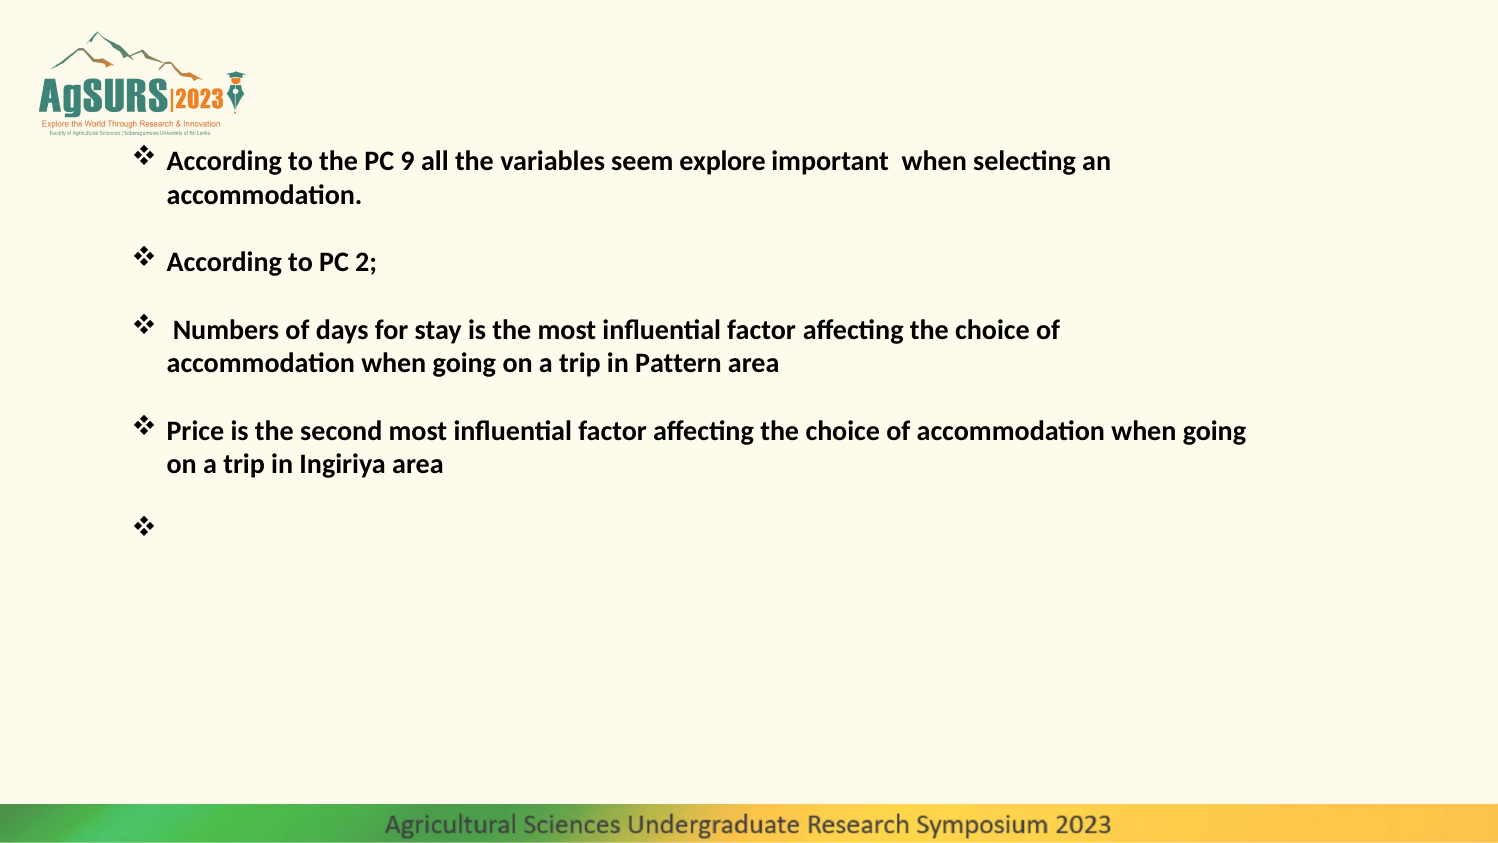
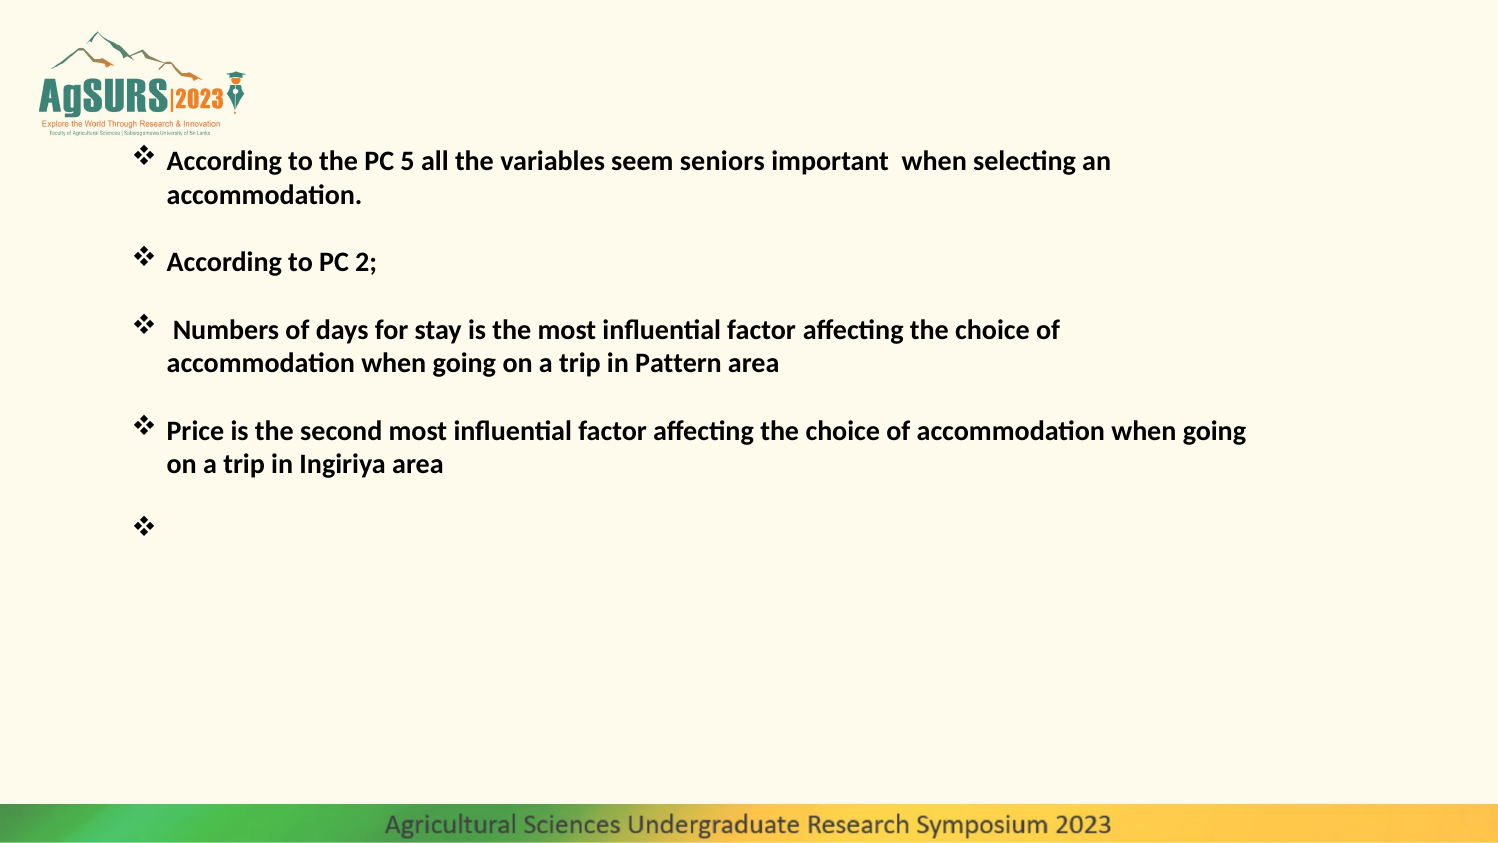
9: 9 -> 5
explore: explore -> seniors
